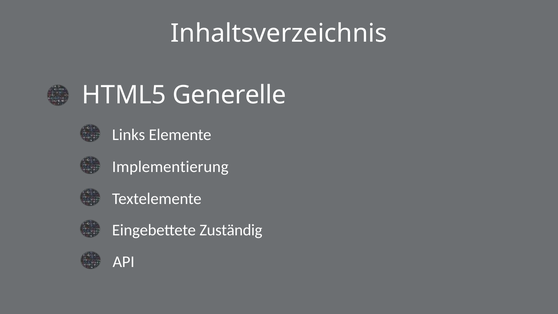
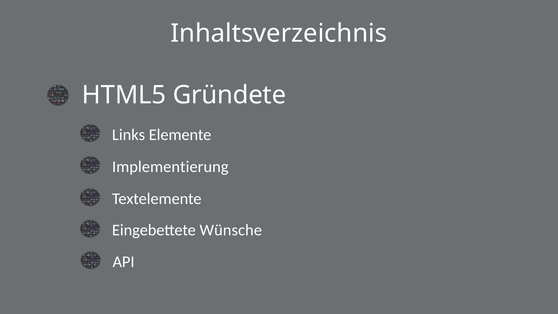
Generelle: Generelle -> Gründete
Zuständig: Zuständig -> Wünsche
